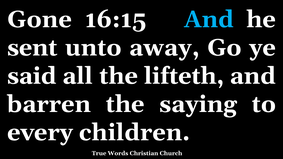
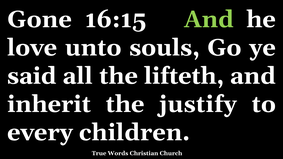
And at (209, 19) colour: light blue -> light green
sent: sent -> love
away: away -> souls
barren: barren -> inherit
saying: saying -> justify
